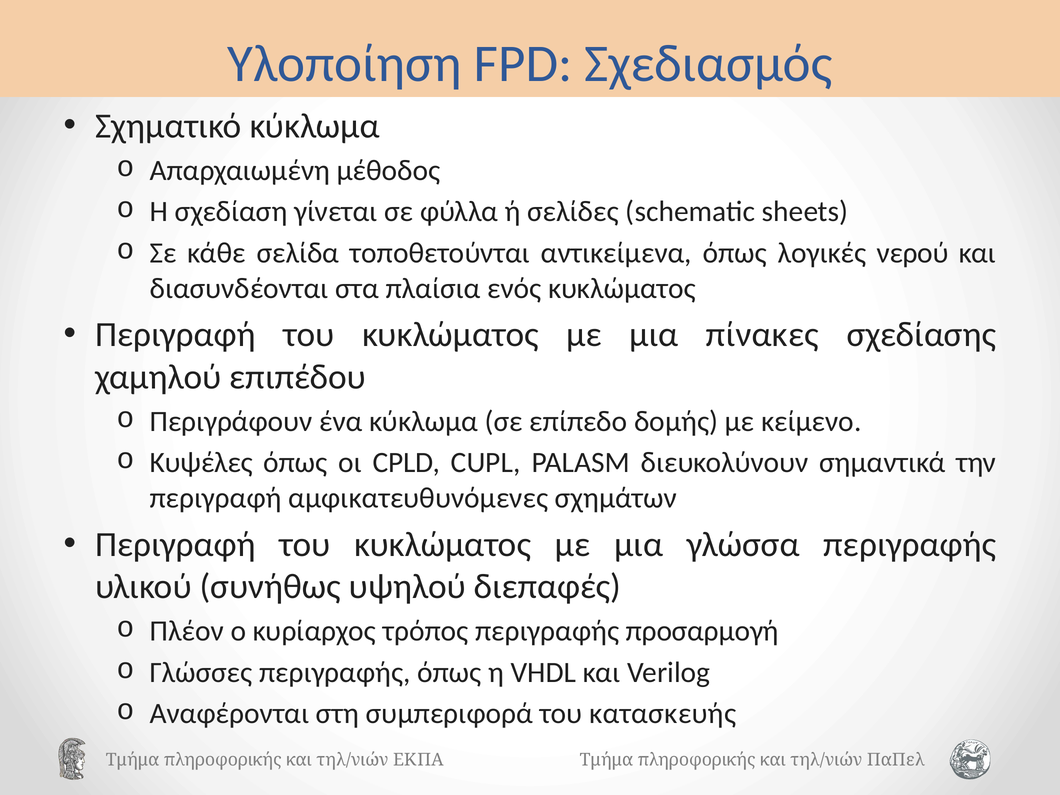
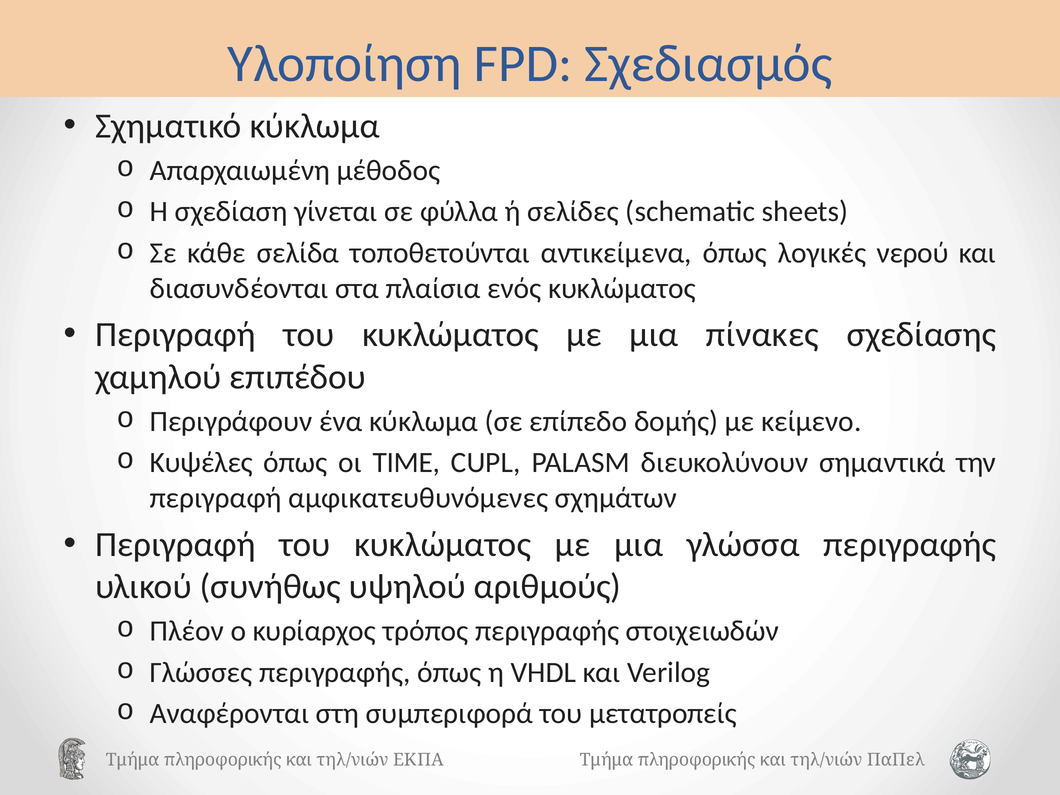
CPLD: CPLD -> TIME
διεπαφές: διεπαφές -> αριθμούς
προσαρμογή: προσαρμογή -> στοιχειωδών
κατασκευής: κατασκευής -> μετατροπείς
